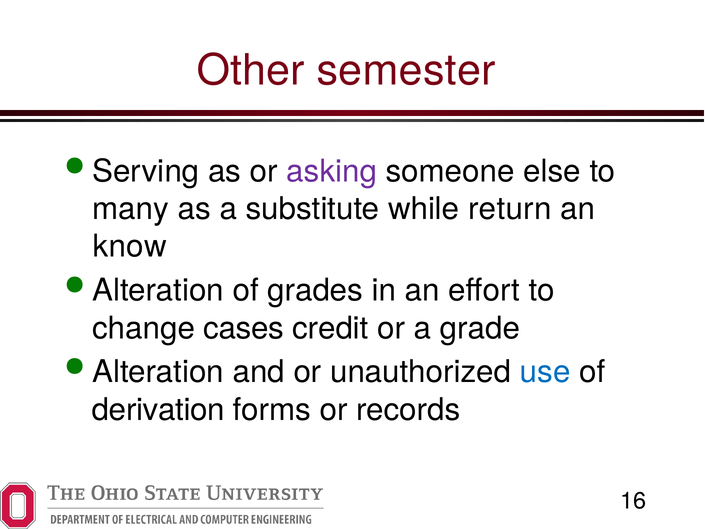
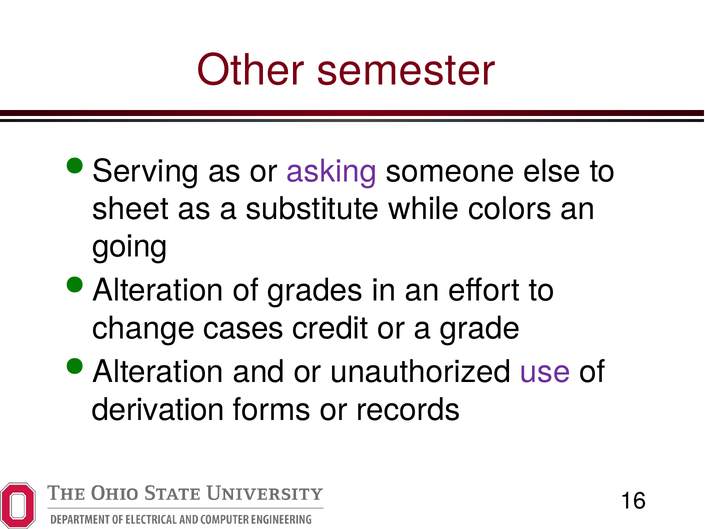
many: many -> sheet
return: return -> colors
know: know -> going
use colour: blue -> purple
